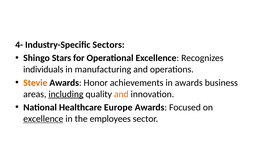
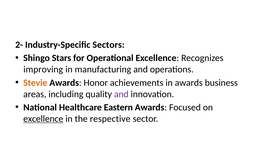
4-: 4- -> 2-
individuals: individuals -> improving
including underline: present -> none
and at (121, 94) colour: orange -> purple
Europe: Europe -> Eastern
employees: employees -> respective
